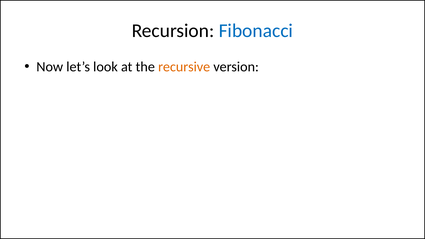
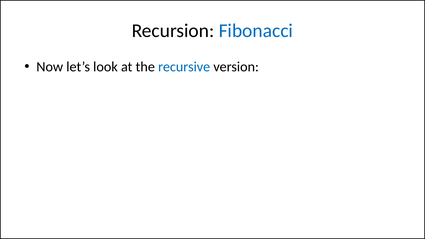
recursive colour: orange -> blue
